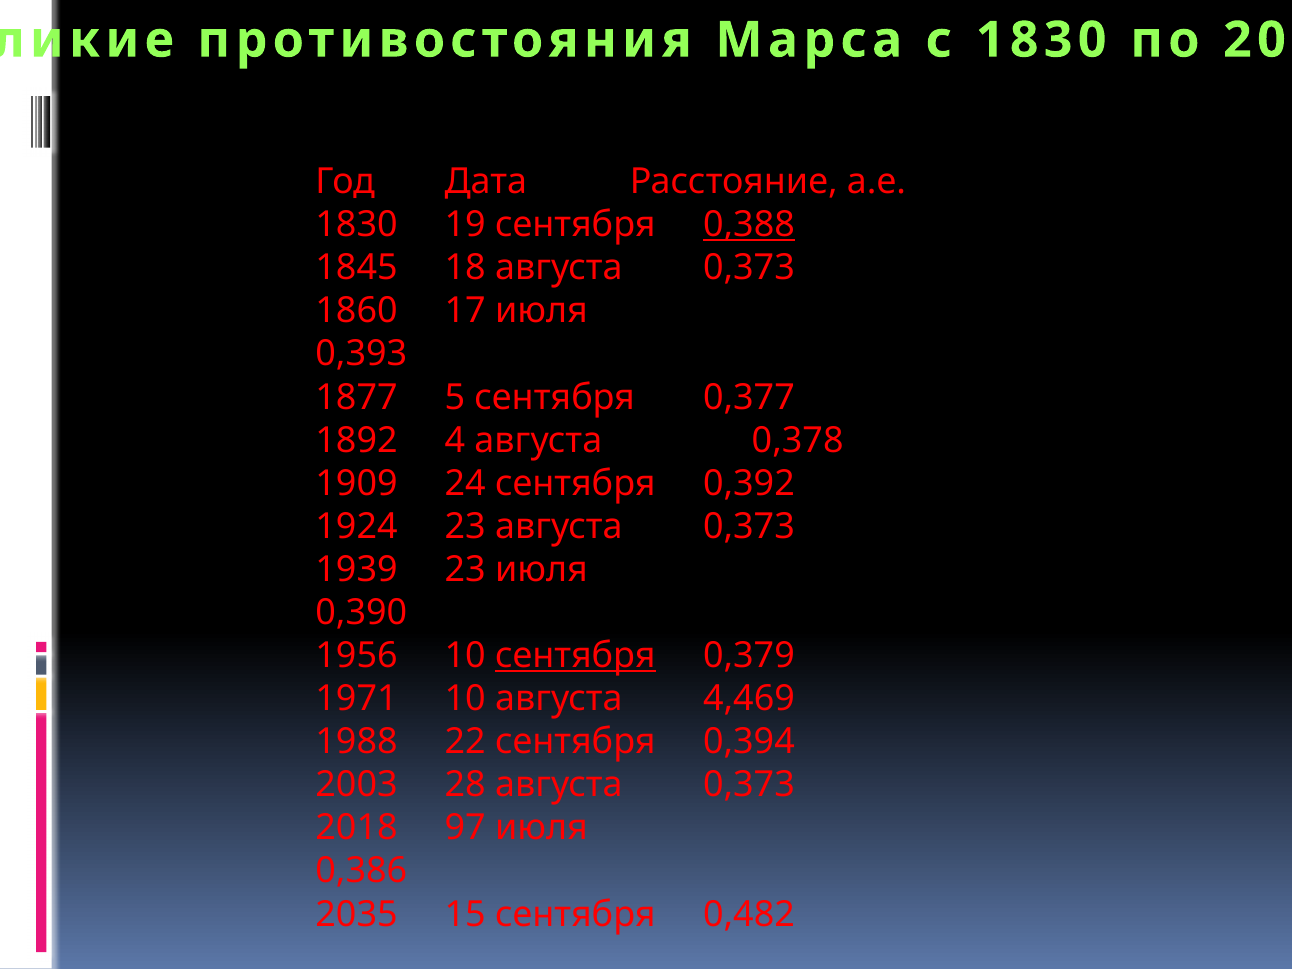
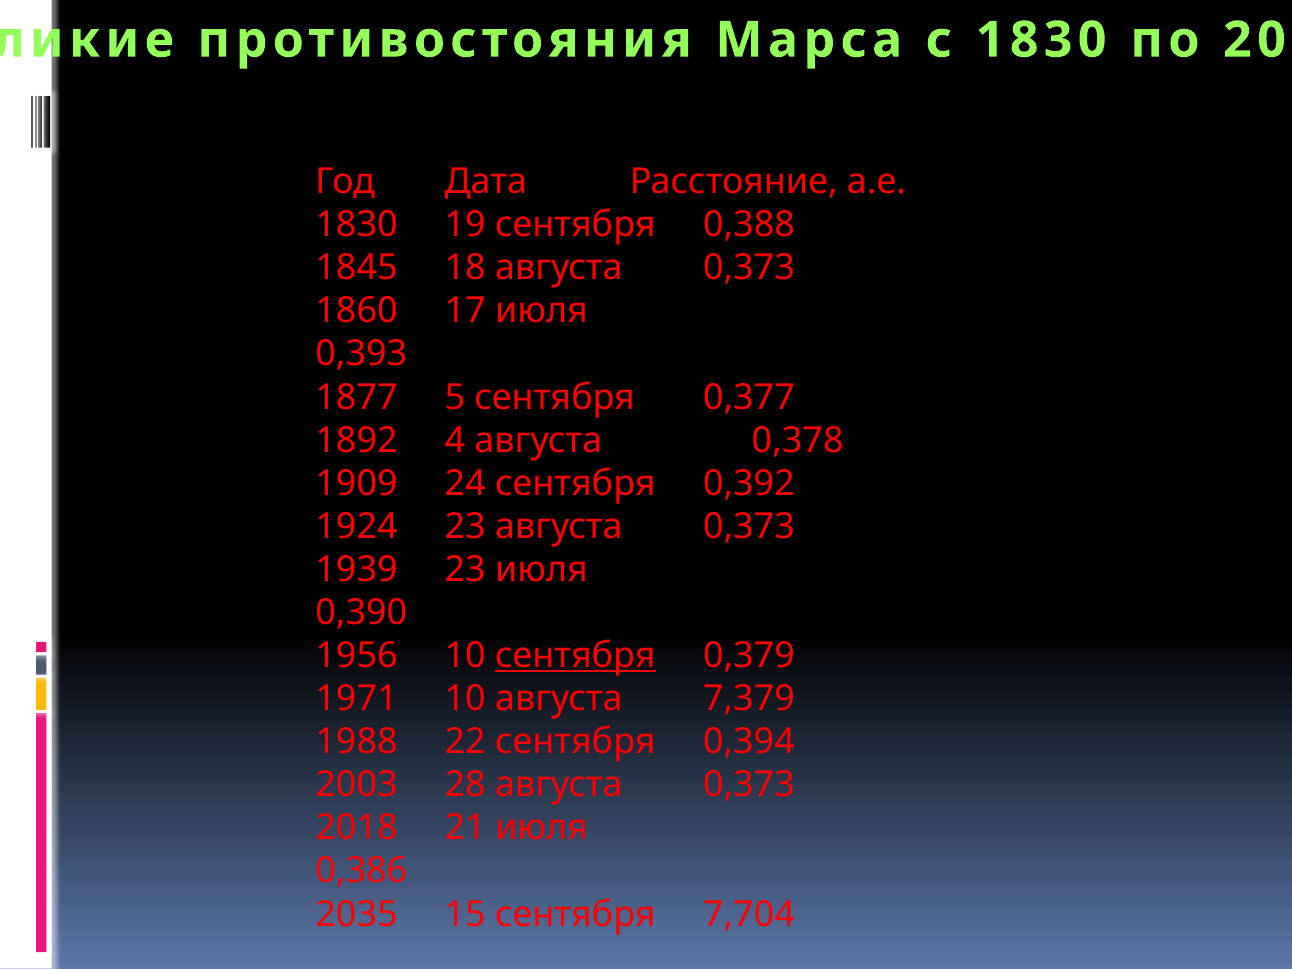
0,388 underline: present -> none
4,469: 4,469 -> 7,379
97: 97 -> 21
0,482: 0,482 -> 7,704
